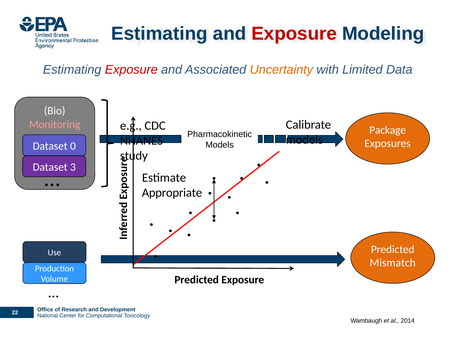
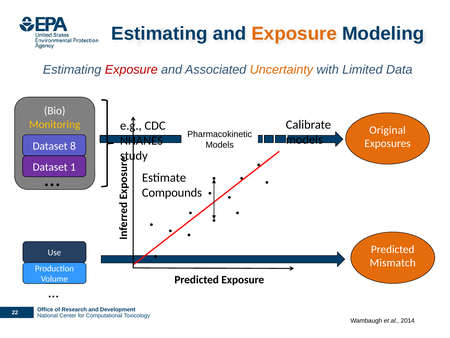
Exposure at (294, 34) colour: red -> orange
Monitoring colour: pink -> yellow
Package: Package -> Original
0: 0 -> 8
3: 3 -> 1
Appropriate: Appropriate -> Compounds
